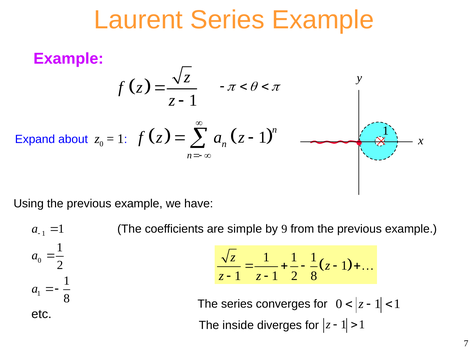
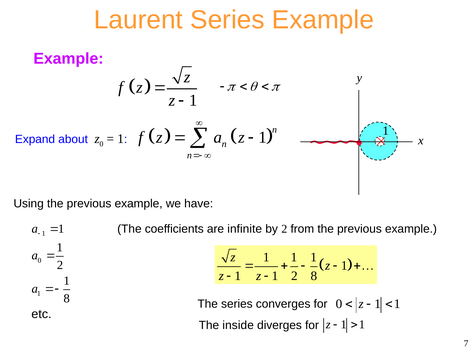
simple: simple -> infinite
by 9: 9 -> 2
